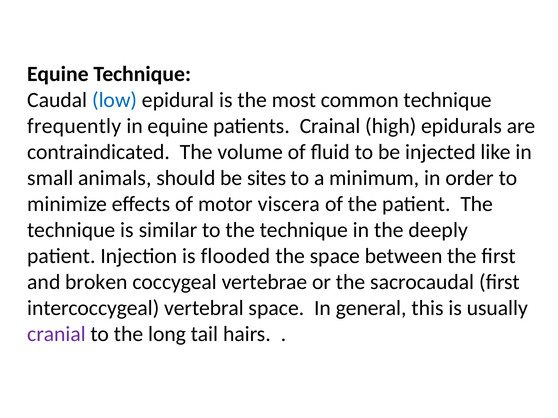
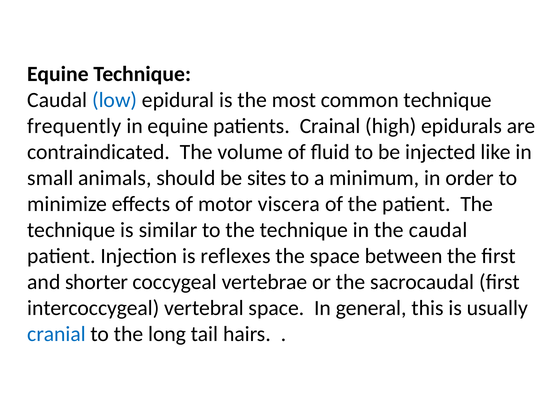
the deeply: deeply -> caudal
flooded: flooded -> reflexes
broken: broken -> shorter
cranial colour: purple -> blue
